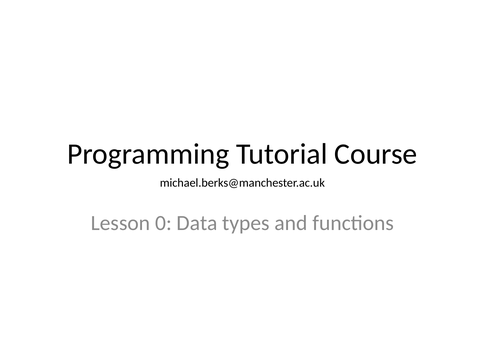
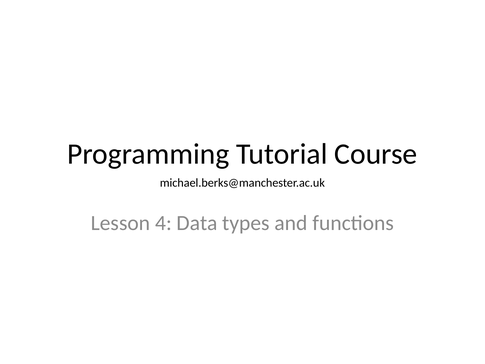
0: 0 -> 4
